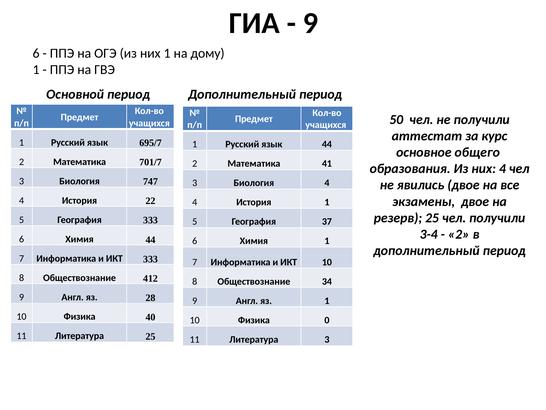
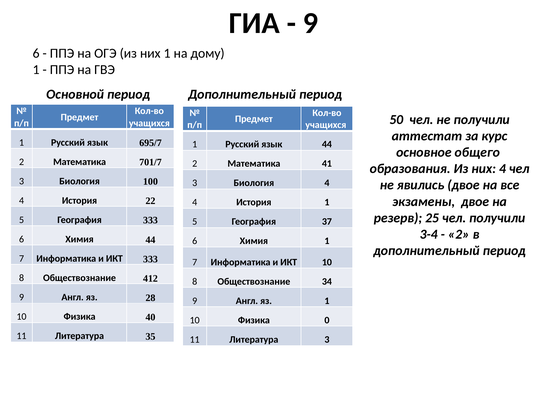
747: 747 -> 100
Литература 25: 25 -> 35
